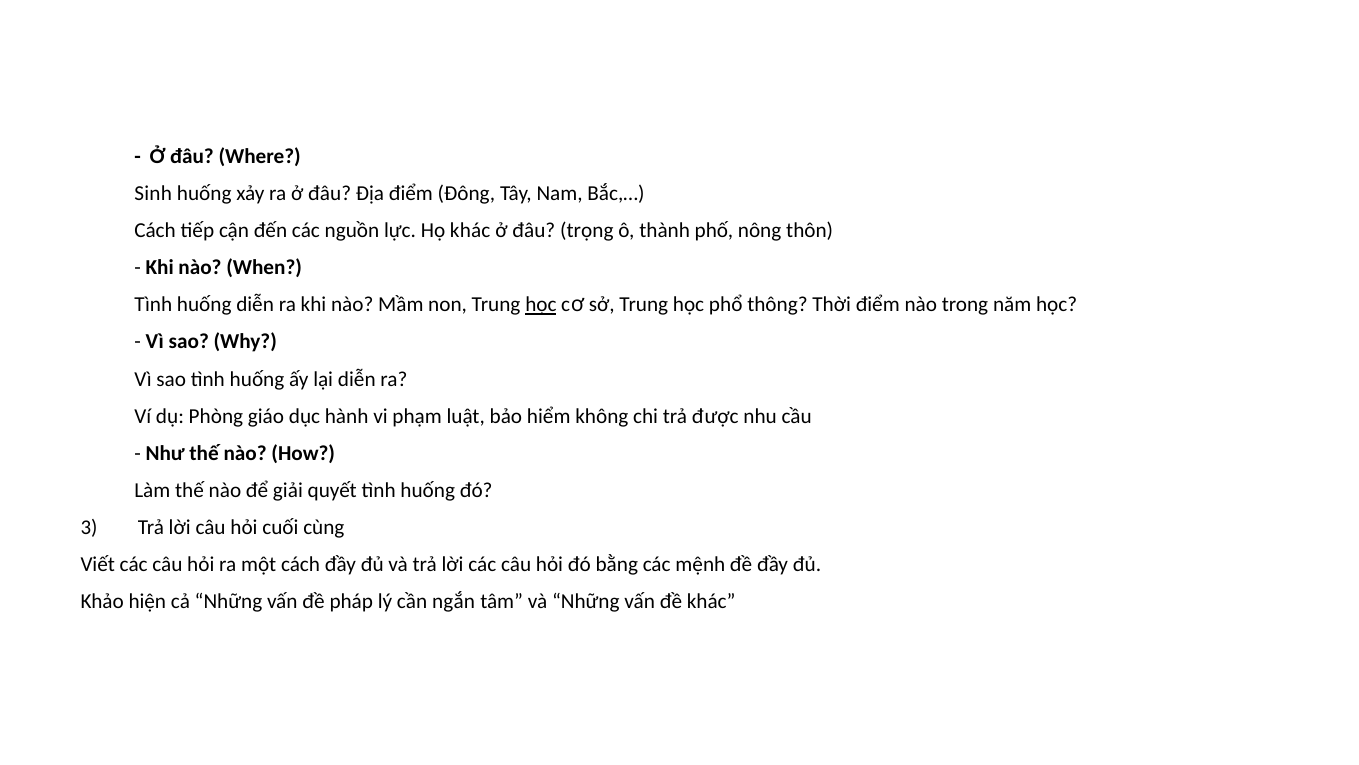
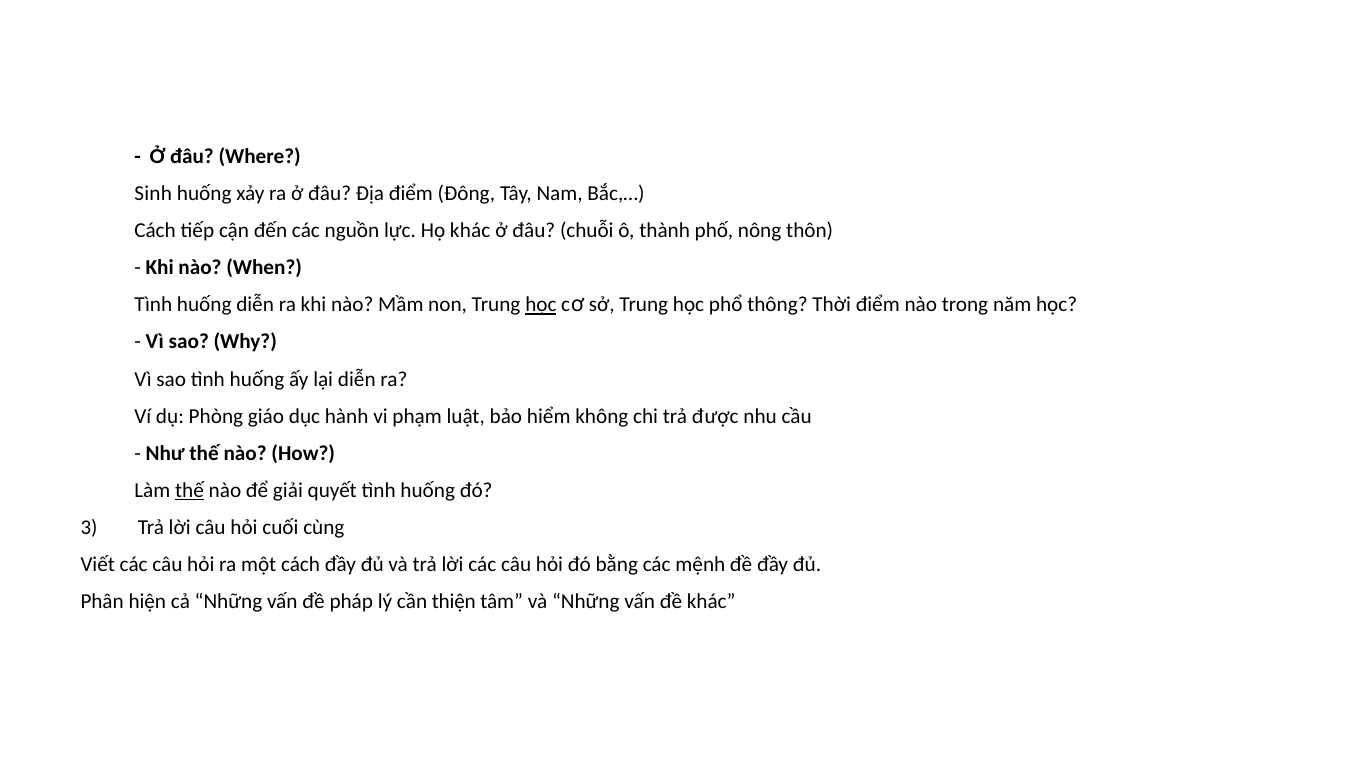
trọng: trọng -> chuỗi
thế at (190, 490) underline: none -> present
Khảo: Khảo -> Phân
ngắn: ngắn -> thiện
